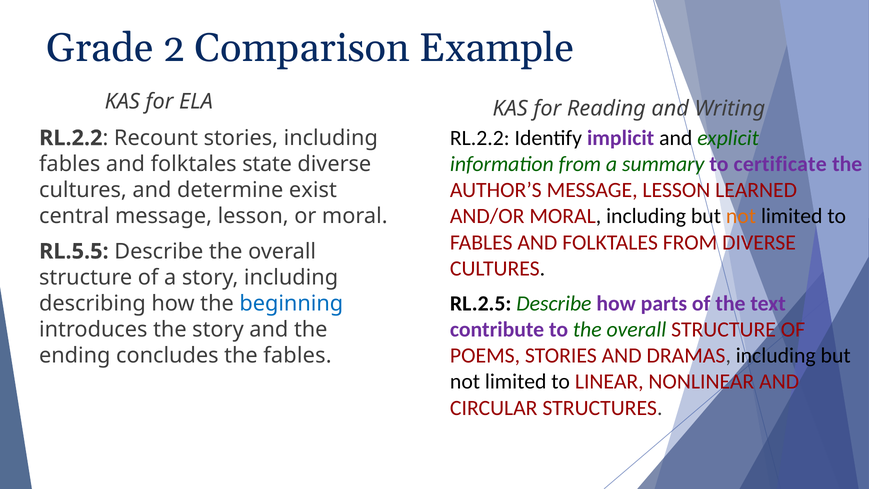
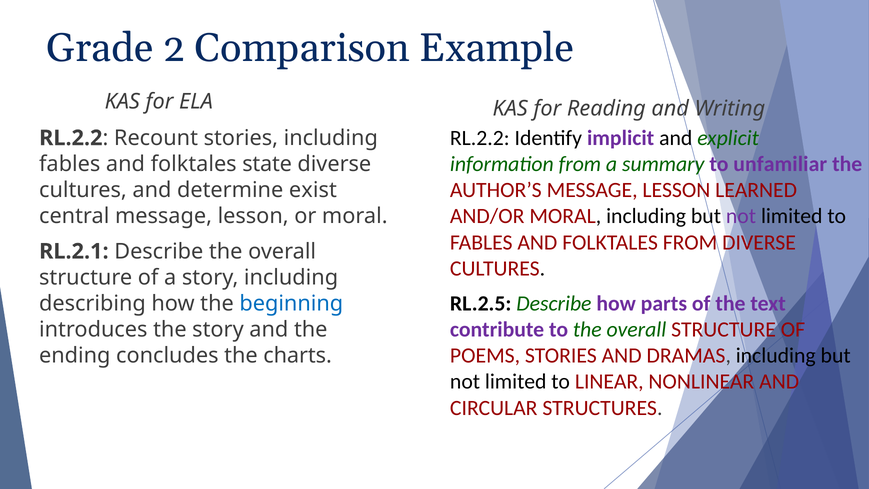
certificate: certificate -> unfamiliar
not at (741, 216) colour: orange -> purple
RL.5.5: RL.5.5 -> RL.2.1
the fables: fables -> charts
